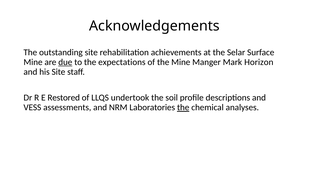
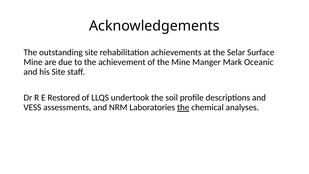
due underline: present -> none
expectations: expectations -> achievement
Horizon: Horizon -> Oceanic
